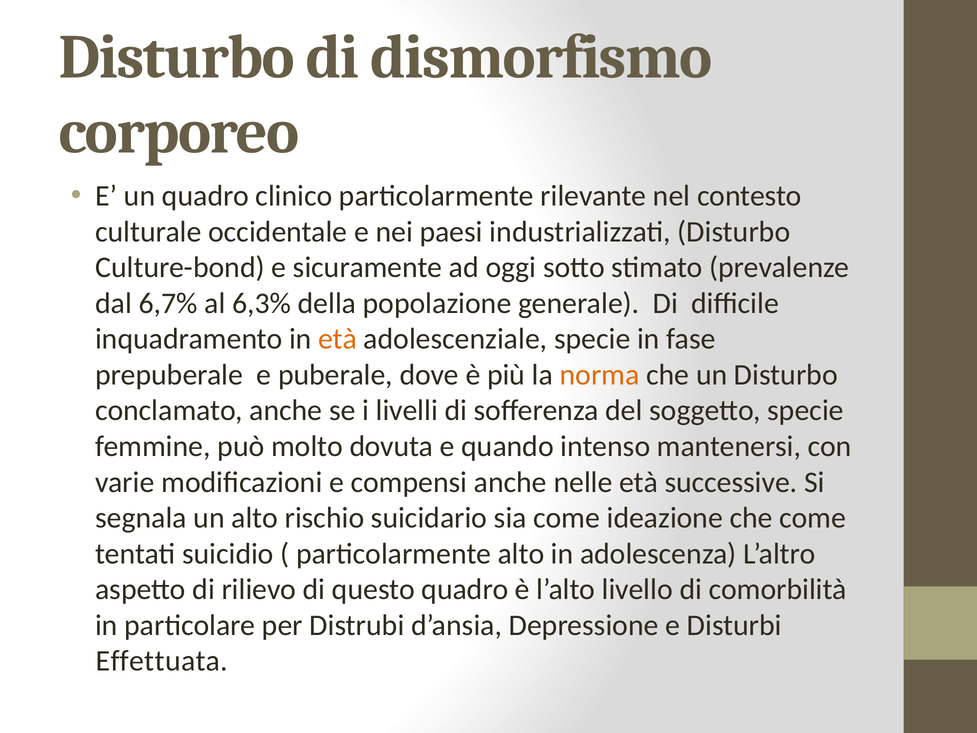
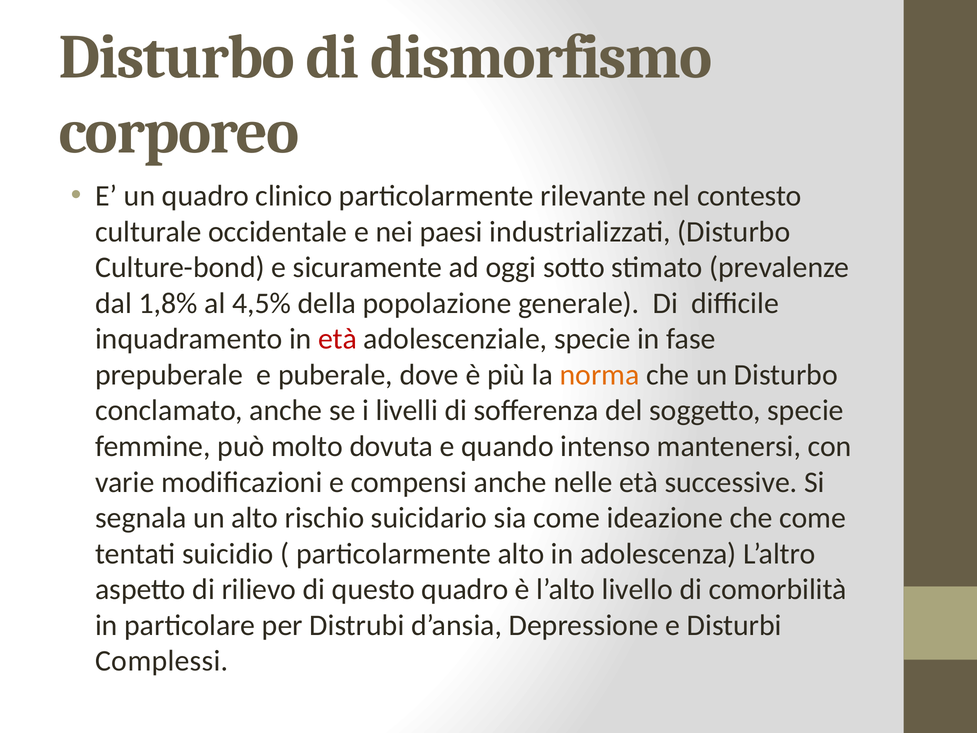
6,7%: 6,7% -> 1,8%
6,3%: 6,3% -> 4,5%
età at (338, 339) colour: orange -> red
Effettuata: Effettuata -> Complessi
